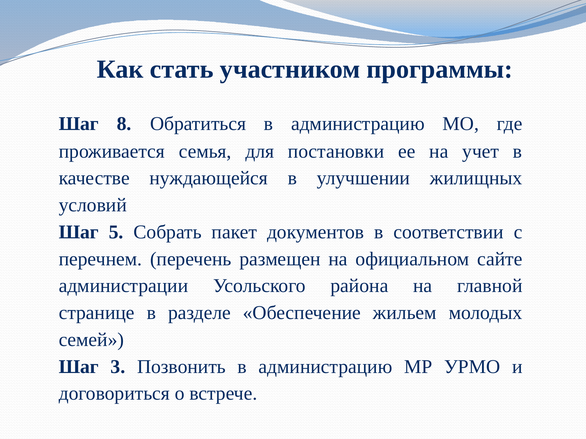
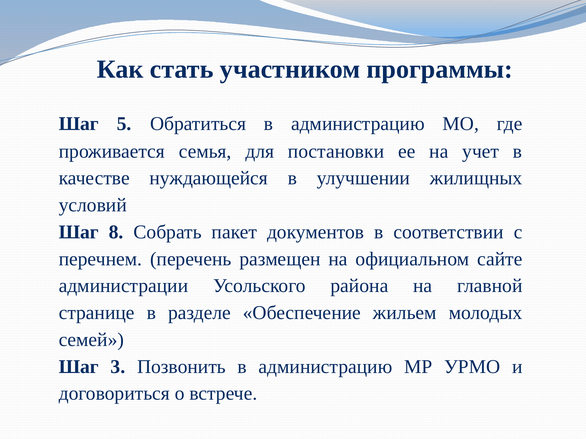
8: 8 -> 5
5: 5 -> 8
